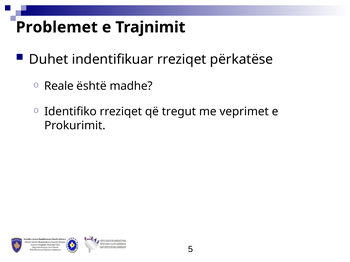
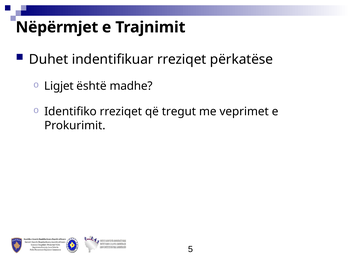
Problemet: Problemet -> Nëpërmjet
Reale: Reale -> Ligjet
